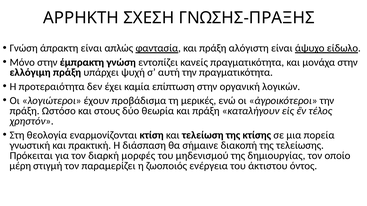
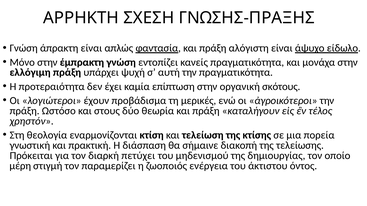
λογικών: λογικών -> σκότους
μορφές: μορφές -> πετύχει
